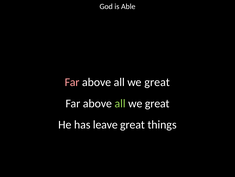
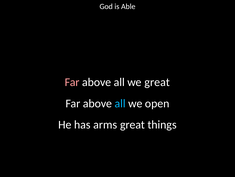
all at (120, 103) colour: light green -> light blue
great at (157, 103): great -> open
leave: leave -> arms
